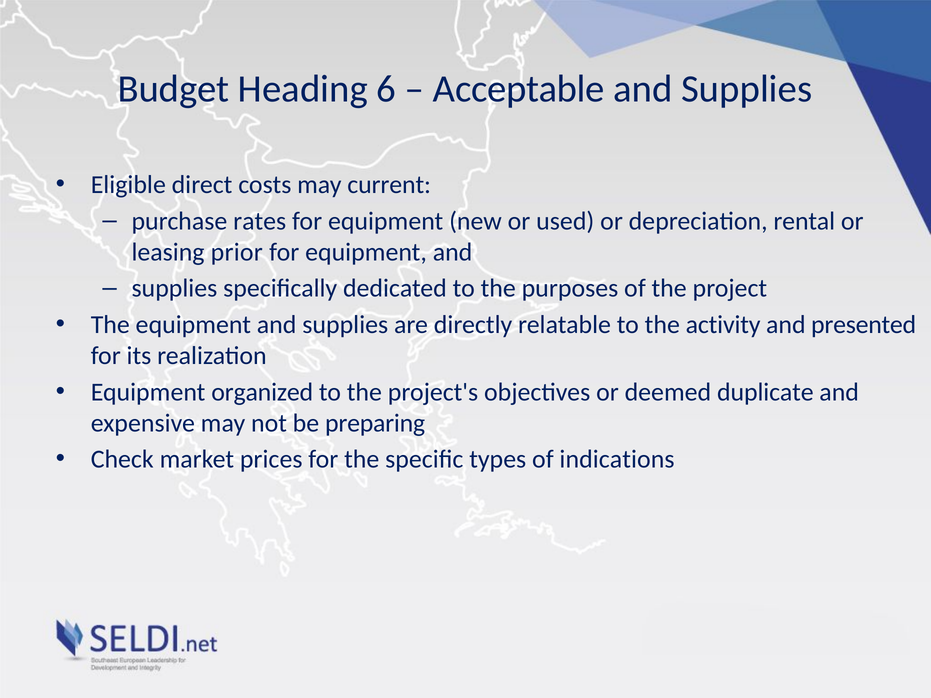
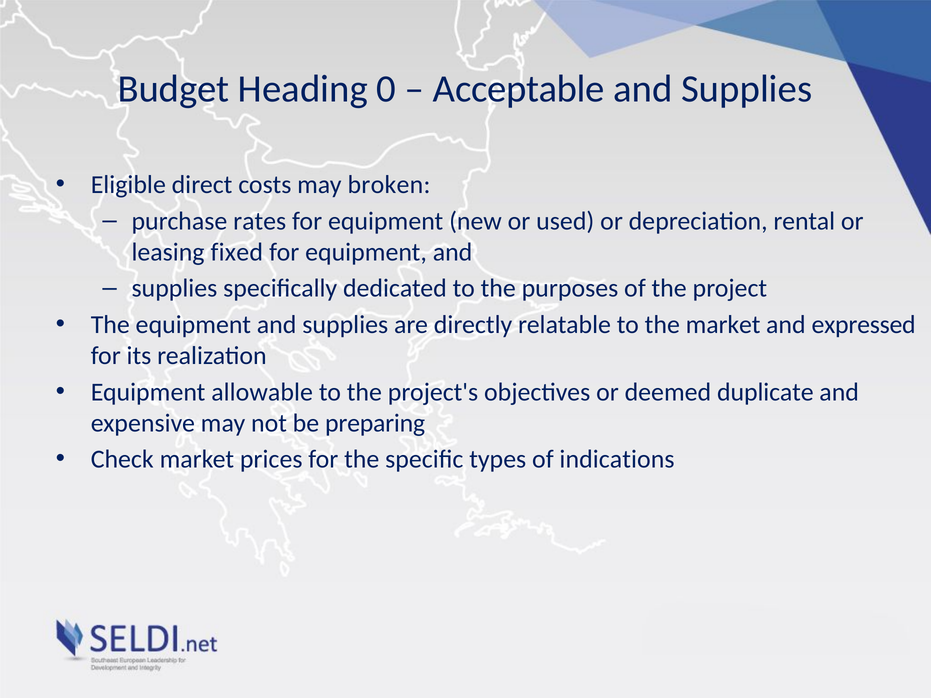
6: 6 -> 0
current: current -> broken
prior: prior -> fixed
the activity: activity -> market
presented: presented -> expressed
organized: organized -> allowable
